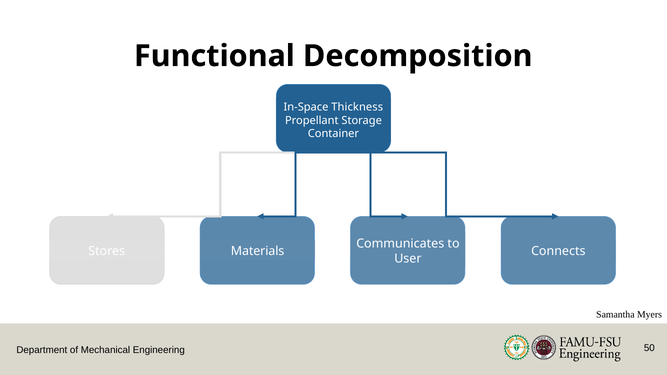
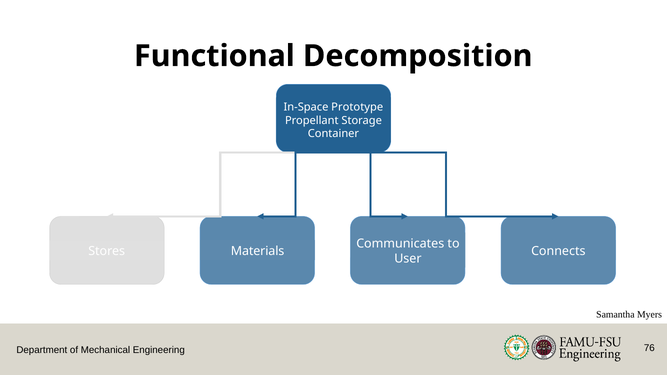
Thickness: Thickness -> Prototype
50: 50 -> 76
